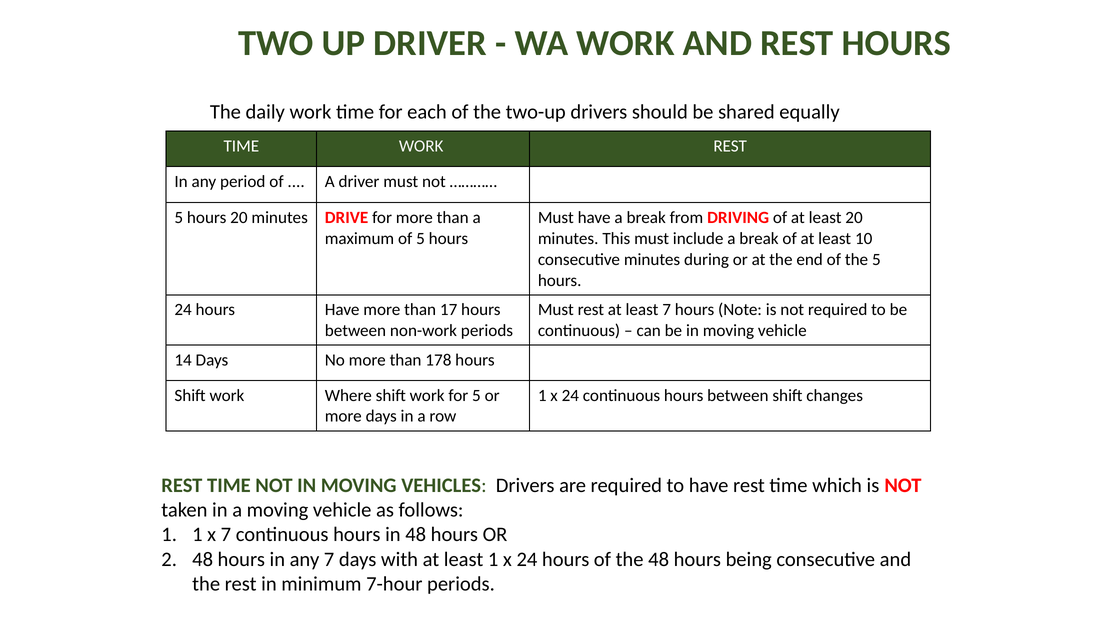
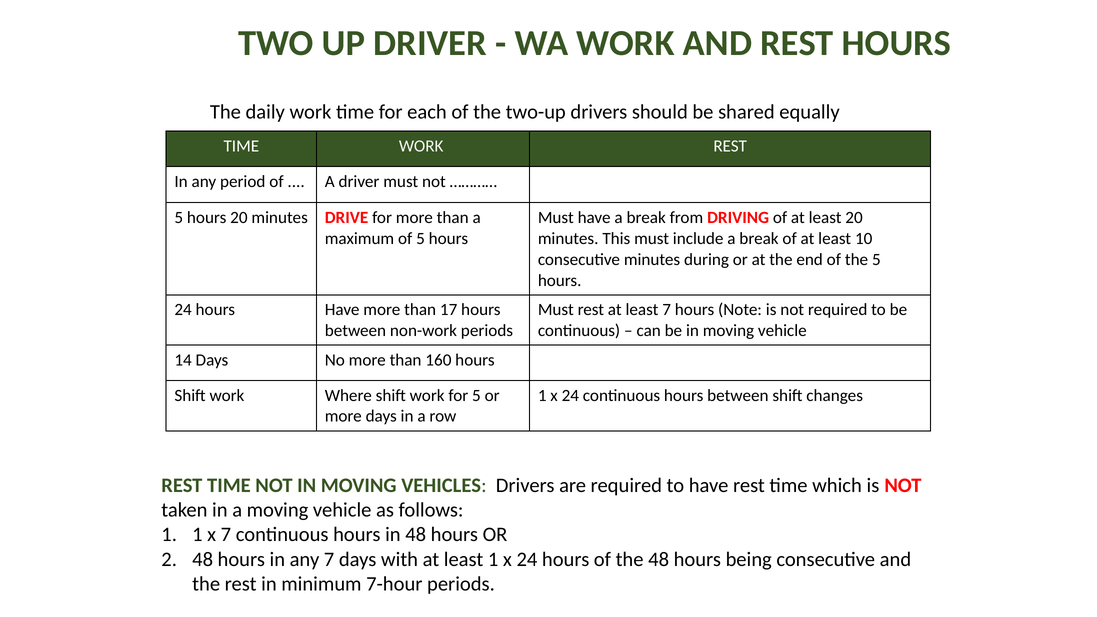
178: 178 -> 160
